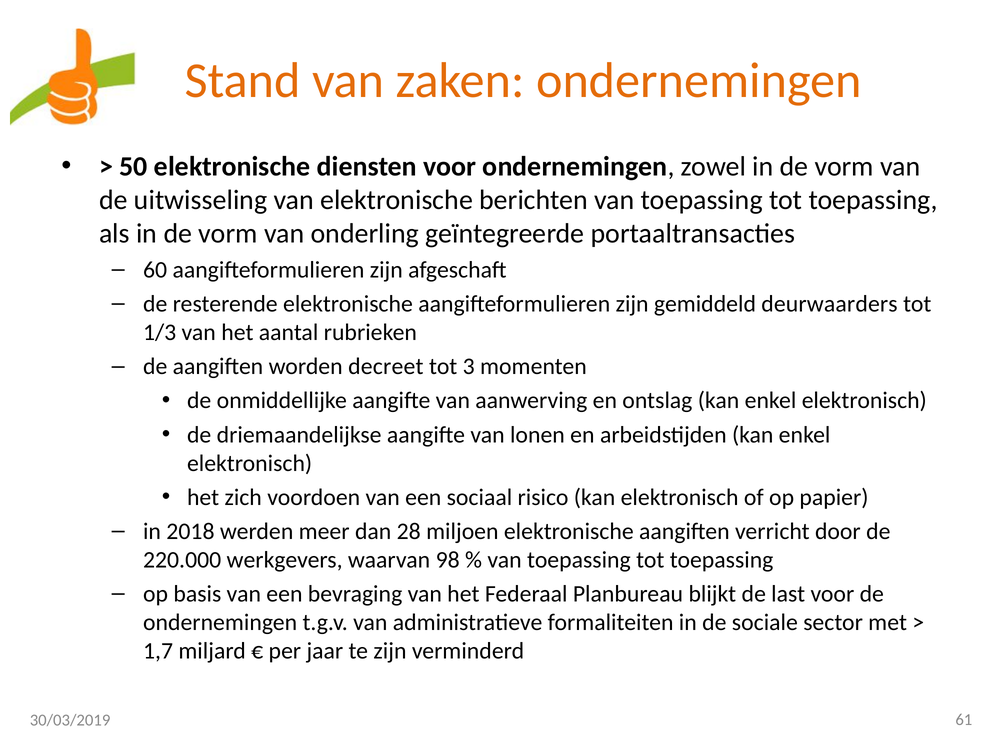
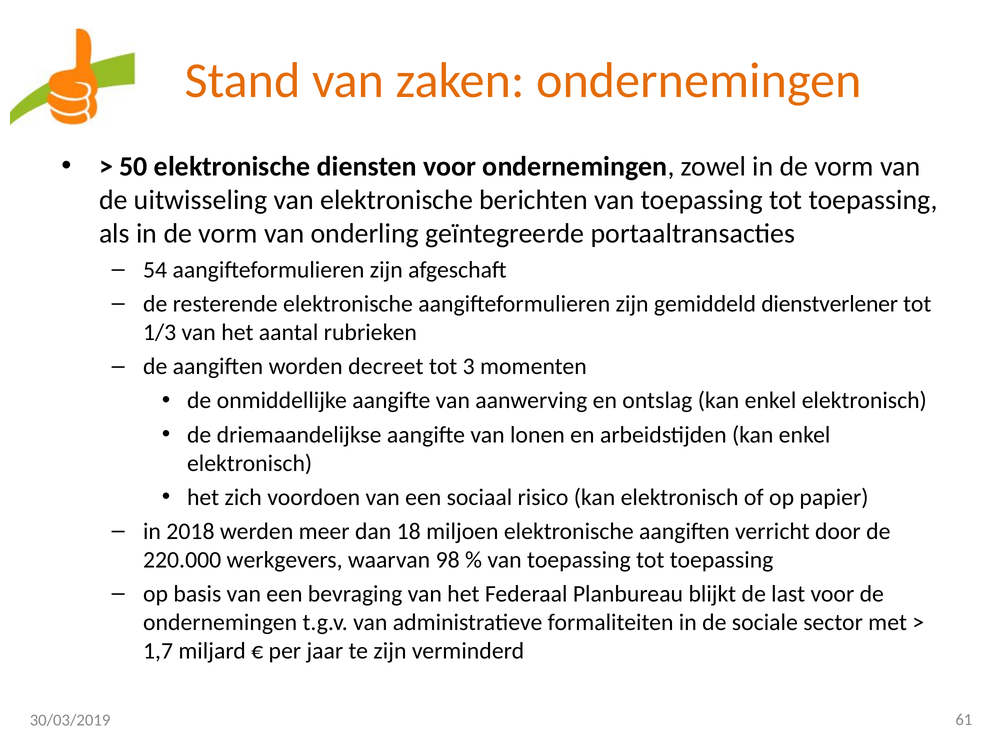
60: 60 -> 54
deurwaarders: deurwaarders -> dienstverlener
28: 28 -> 18
